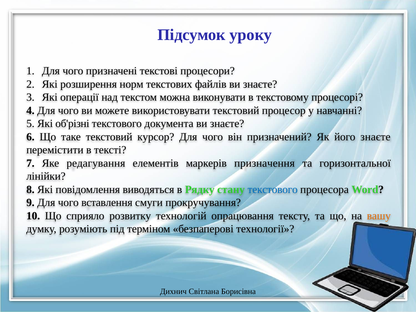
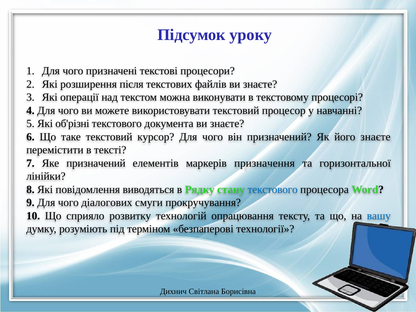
норм: норм -> після
Яке редагування: редагування -> призначений
вставлення: вставлення -> діалогових
вашу colour: orange -> blue
